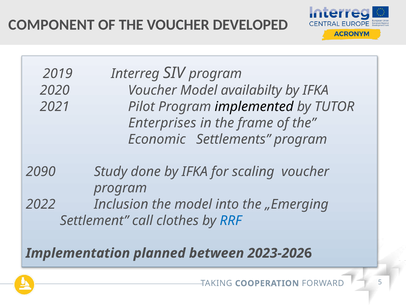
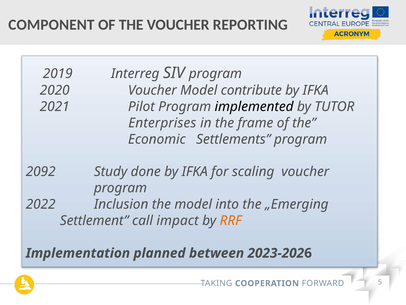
DEVELOPED: DEVELOPED -> REPORTING
availabilty: availabilty -> contribute
2090: 2090 -> 2092
clothes: clothes -> impact
RRF colour: blue -> orange
